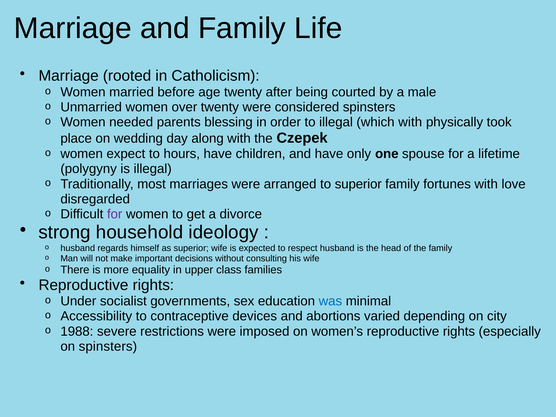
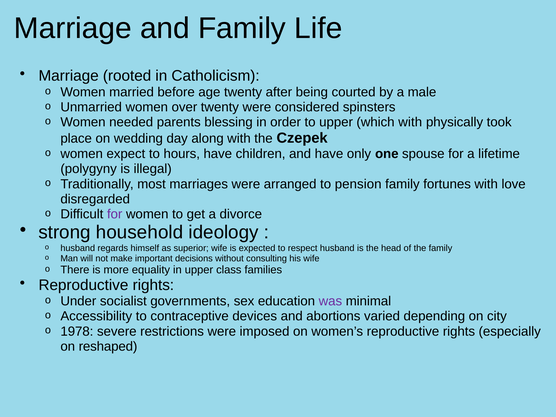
to illegal: illegal -> upper
to superior: superior -> pension
was colour: blue -> purple
1988: 1988 -> 1978
on spinsters: spinsters -> reshaped
